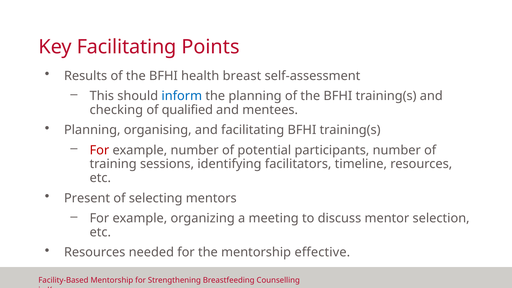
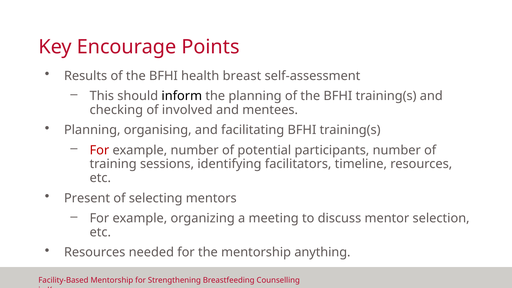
Key Facilitating: Facilitating -> Encourage
inform colour: blue -> black
qualified: qualified -> involved
effective: effective -> anything
